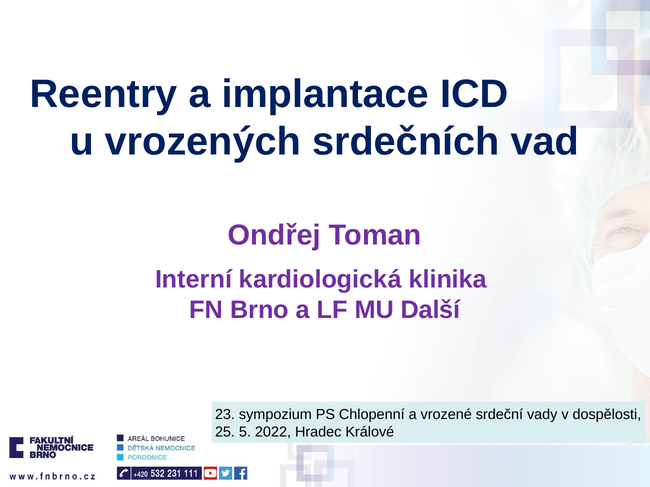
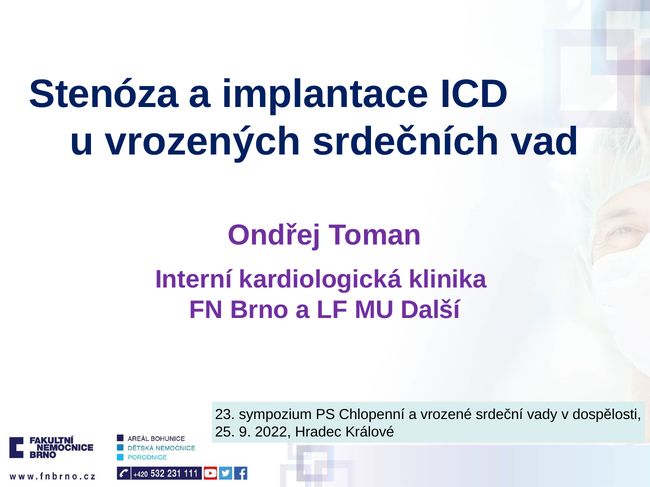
Reentry: Reentry -> Stenóza
5: 5 -> 9
